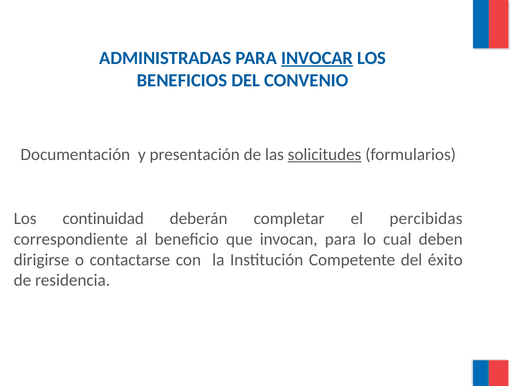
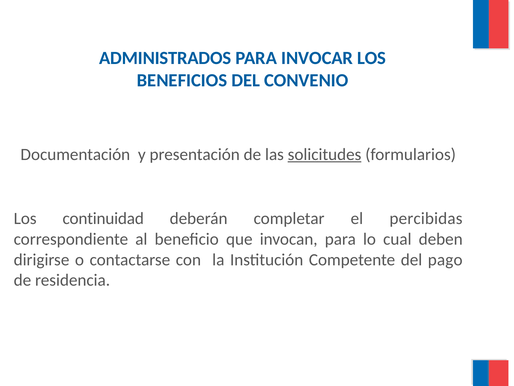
ADMINISTRADAS: ADMINISTRADAS -> ADMINISTRADOS
INVOCAR underline: present -> none
éxito: éxito -> pago
